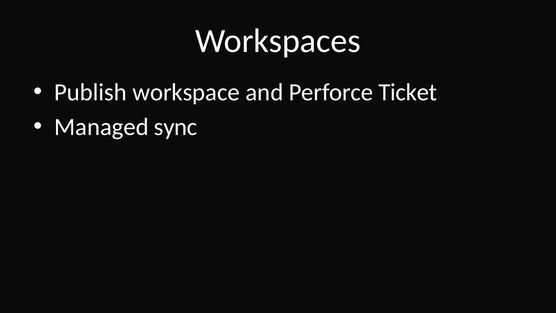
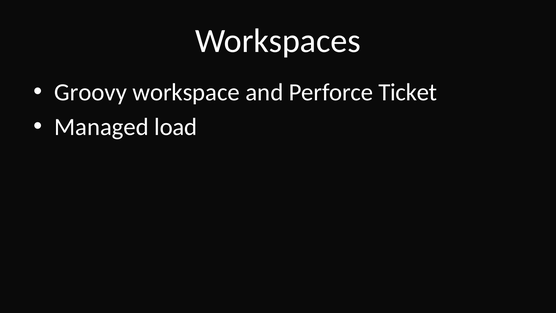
Publish: Publish -> Groovy
sync: sync -> load
